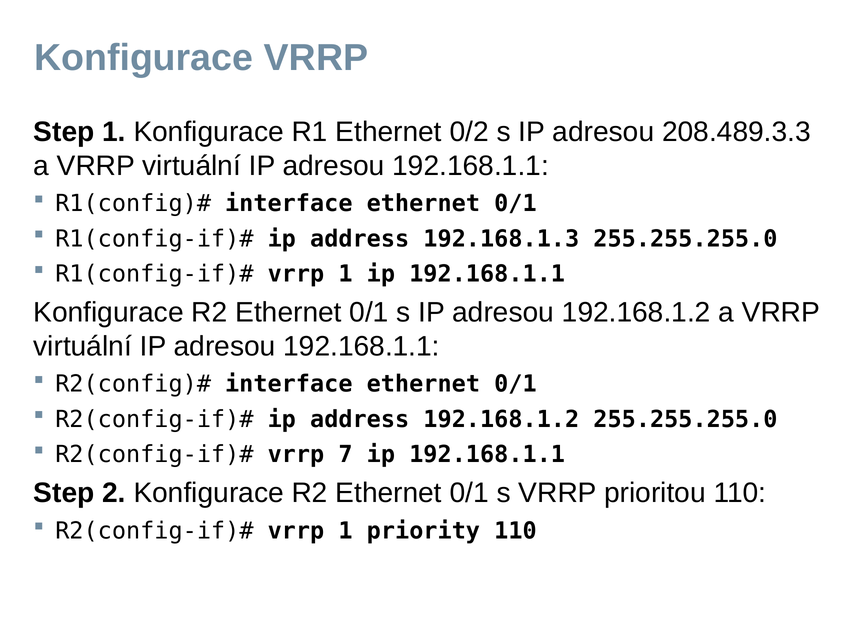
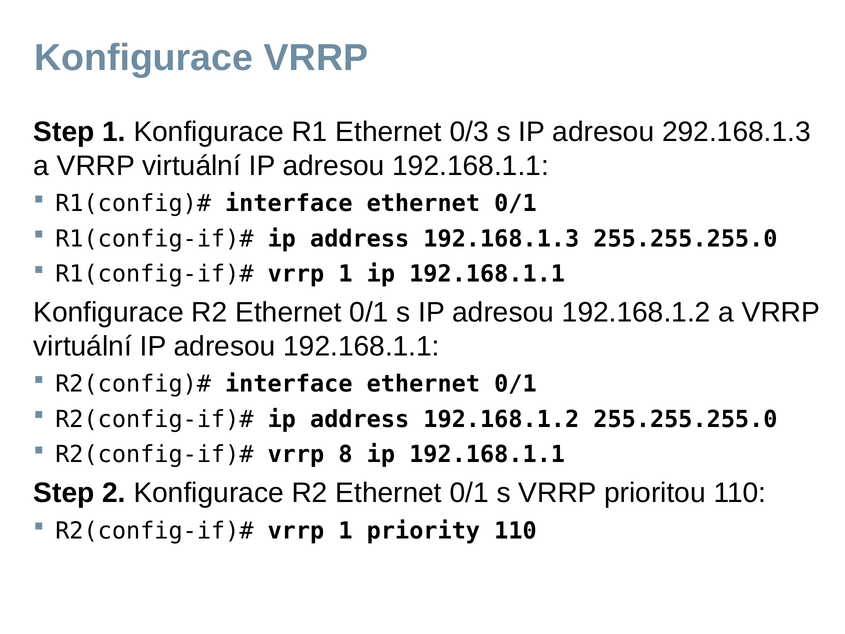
0/2: 0/2 -> 0/3
208.489.3.3: 208.489.3.3 -> 292.168.1.3
7: 7 -> 8
